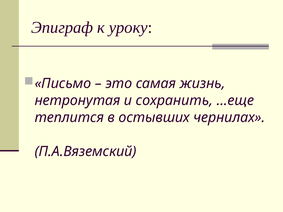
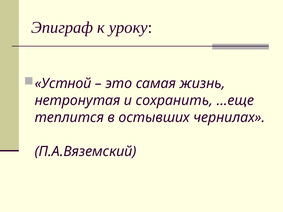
Письмо: Письмо -> Устной
